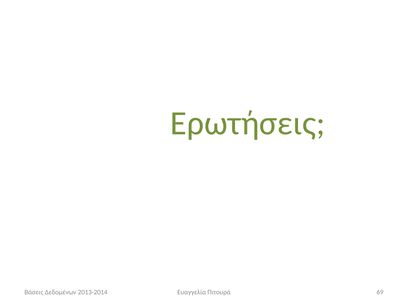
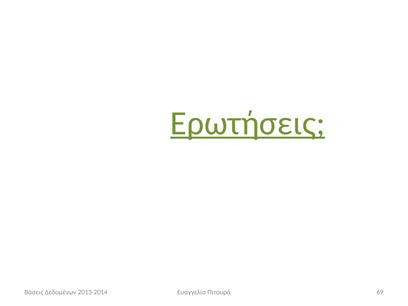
Ερωτήσεις underline: none -> present
